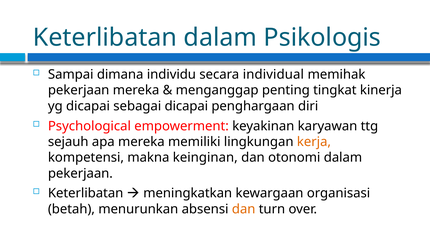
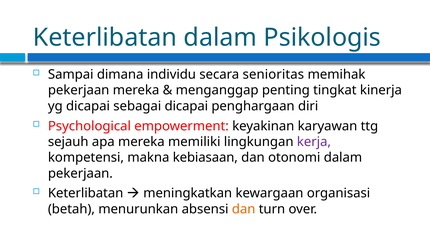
individual: individual -> senioritas
kerja colour: orange -> purple
keinginan: keinginan -> kebiasaan
